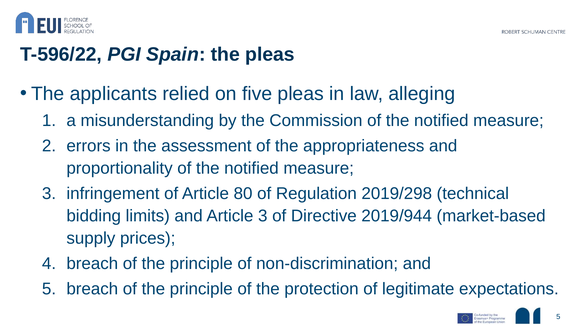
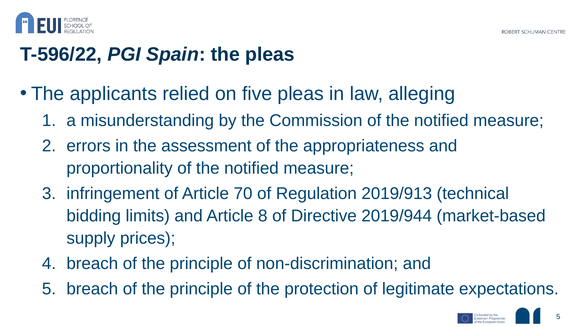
80: 80 -> 70
2019/298: 2019/298 -> 2019/913
Article 3: 3 -> 8
